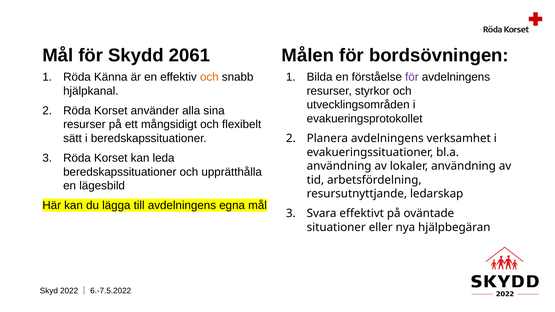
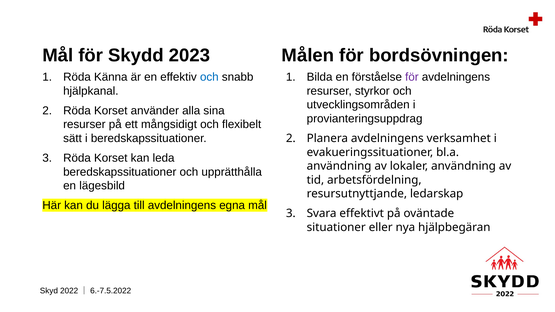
2061: 2061 -> 2023
och at (209, 77) colour: orange -> blue
evakueringsprotokollet: evakueringsprotokollet -> provianteringsuppdrag
